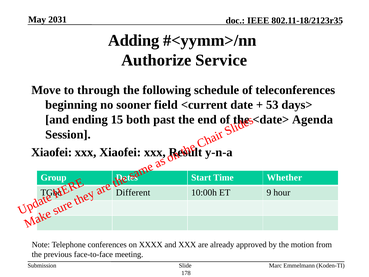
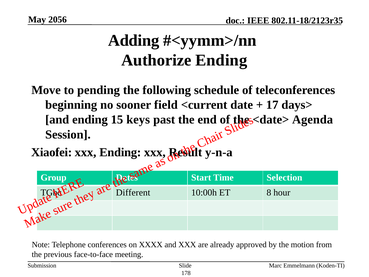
2031: 2031 -> 2056
Authorize Service: Service -> Ending
through: through -> pending
53: 53 -> 17
both: both -> keys
xxx Xiaofei: Xiaofei -> Ending
Whether: Whether -> Selection
9: 9 -> 8
